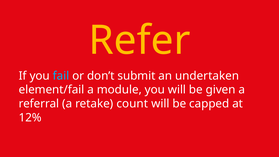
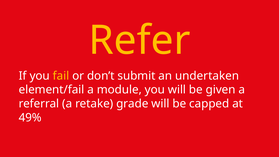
fail colour: light blue -> yellow
count: count -> grade
12%: 12% -> 49%
